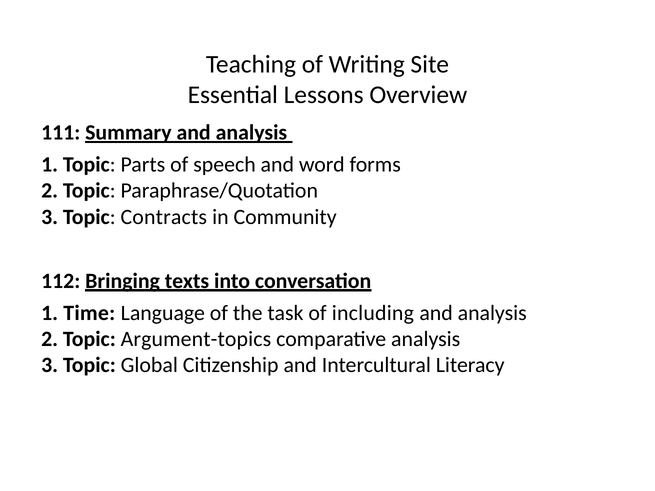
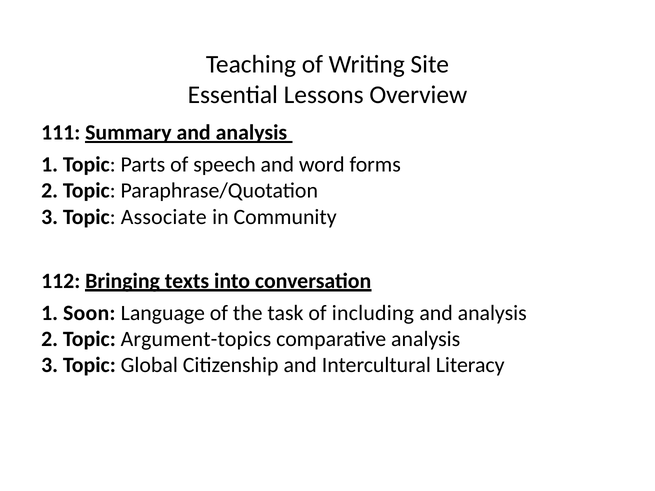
Contracts: Contracts -> Associate
Time: Time -> Soon
